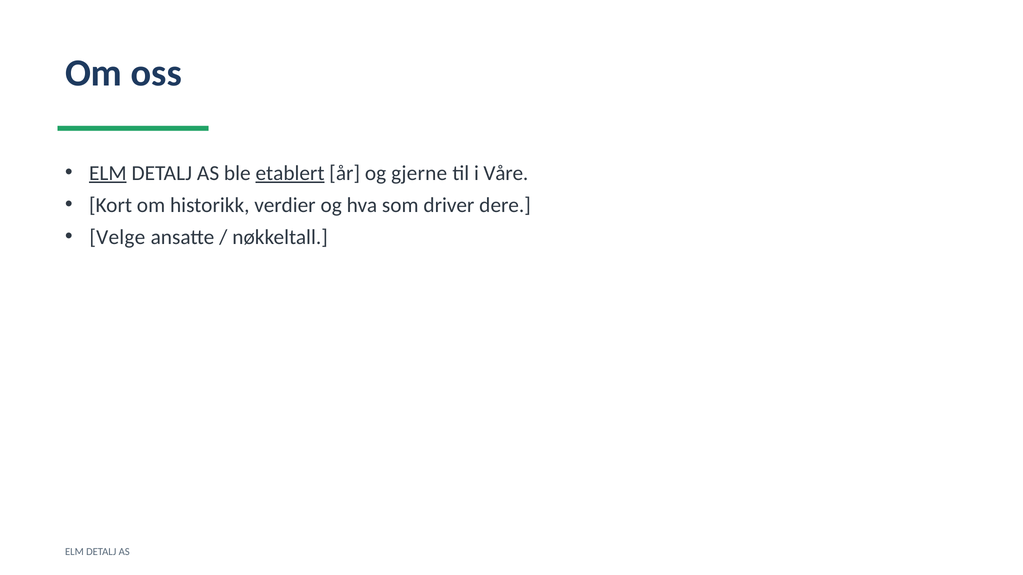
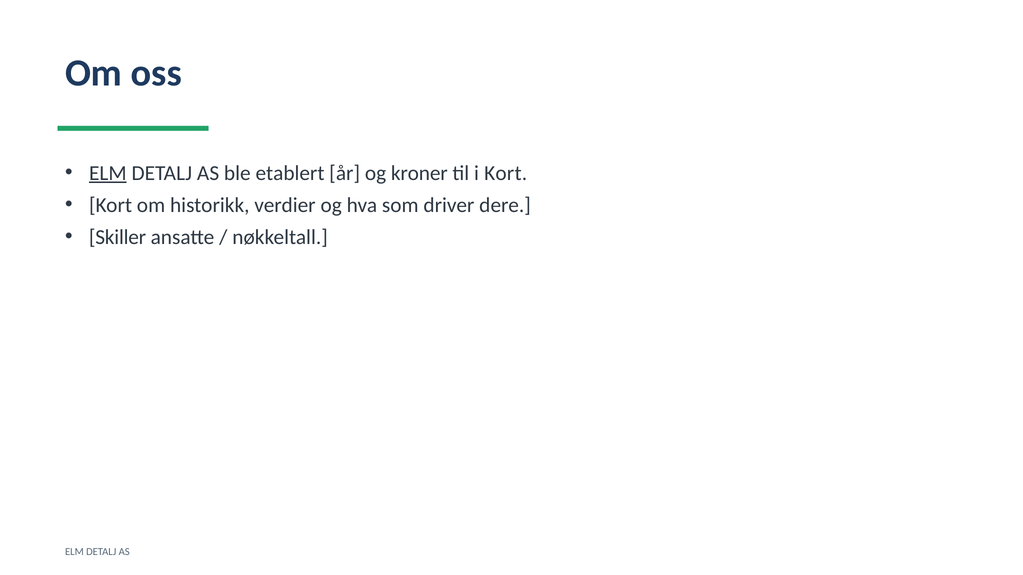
etablert underline: present -> none
gjerne: gjerne -> kroner
i Våre: Våre -> Kort
Velge: Velge -> Skiller
